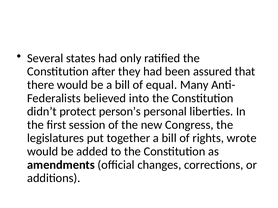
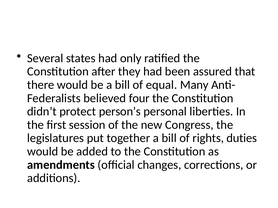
into: into -> four
wrote: wrote -> duties
